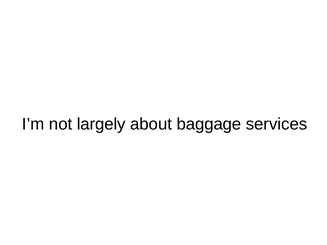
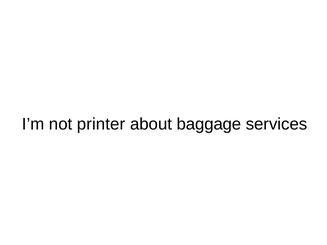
largely: largely -> printer
